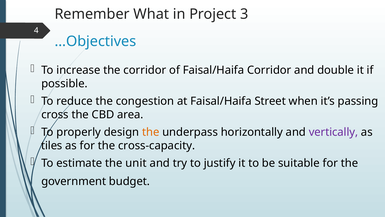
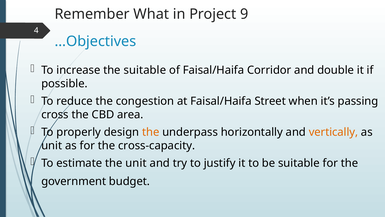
3: 3 -> 9
the corridor: corridor -> suitable
vertically colour: purple -> orange
tiles at (52, 145): tiles -> unit
